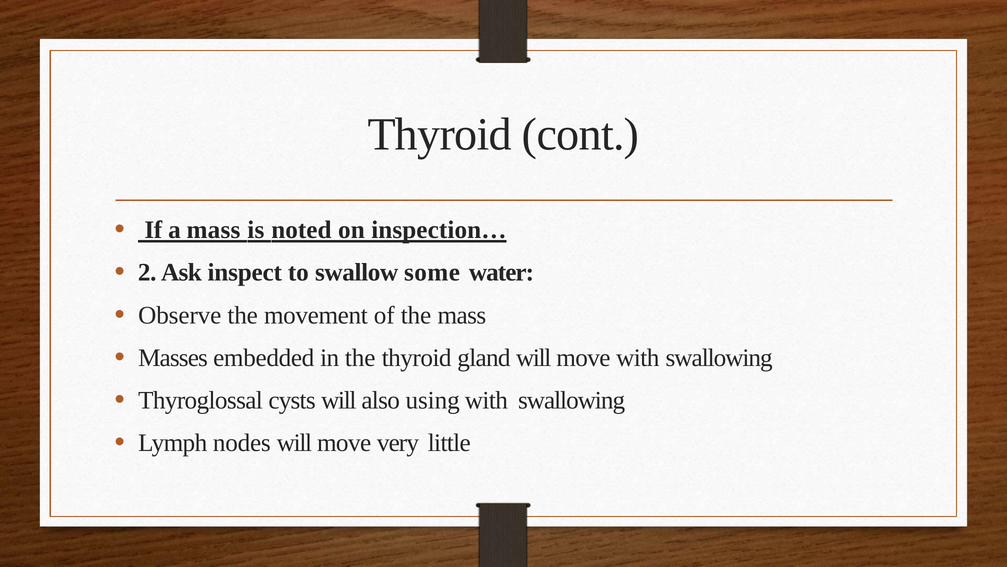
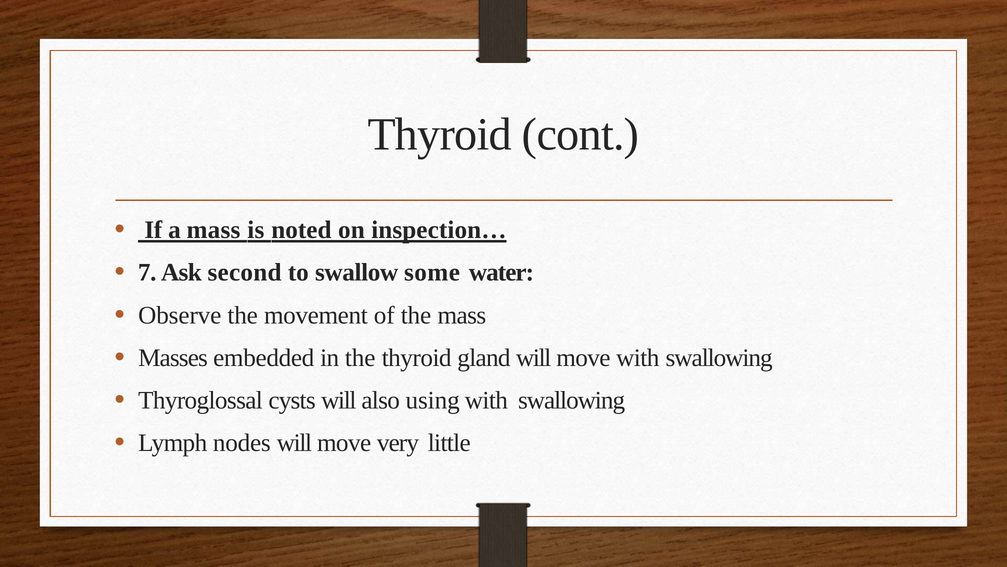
2: 2 -> 7
inspect: inspect -> second
